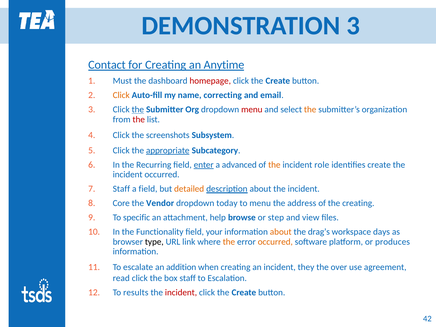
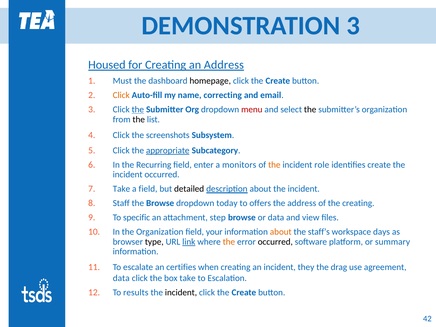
Contact: Contact -> Housed
an Anytime: Anytime -> Address
homepage colour: red -> black
the at (310, 110) colour: orange -> black
the at (139, 119) colour: red -> black
enter underline: present -> none
advanced: advanced -> monitors
Staff at (121, 189): Staff -> Take
detailed colour: orange -> black
Core: Core -> Staff
the Vendor: Vendor -> Browse
to menu: menu -> offers
help: help -> step
or step: step -> data
the Functionality: Functionality -> Organization
drag’s: drag’s -> staff’s
link underline: none -> present
occurred at (275, 242) colour: orange -> black
produces: produces -> summary
addition: addition -> certifies
over: over -> drag
read at (121, 278): read -> data
box staff: staff -> take
incident at (181, 292) colour: red -> black
